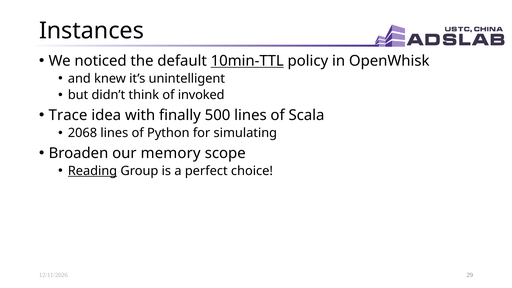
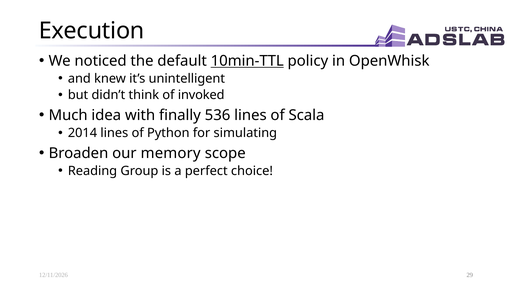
Instances: Instances -> Execution
Trace: Trace -> Much
500: 500 -> 536
2068: 2068 -> 2014
Reading underline: present -> none
